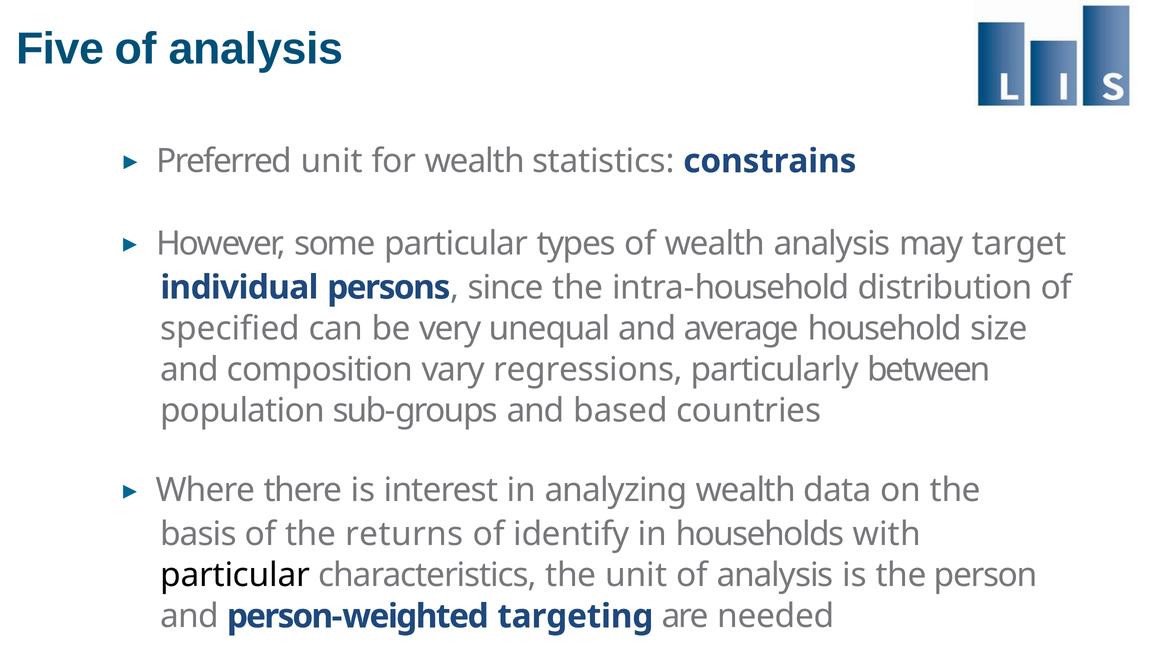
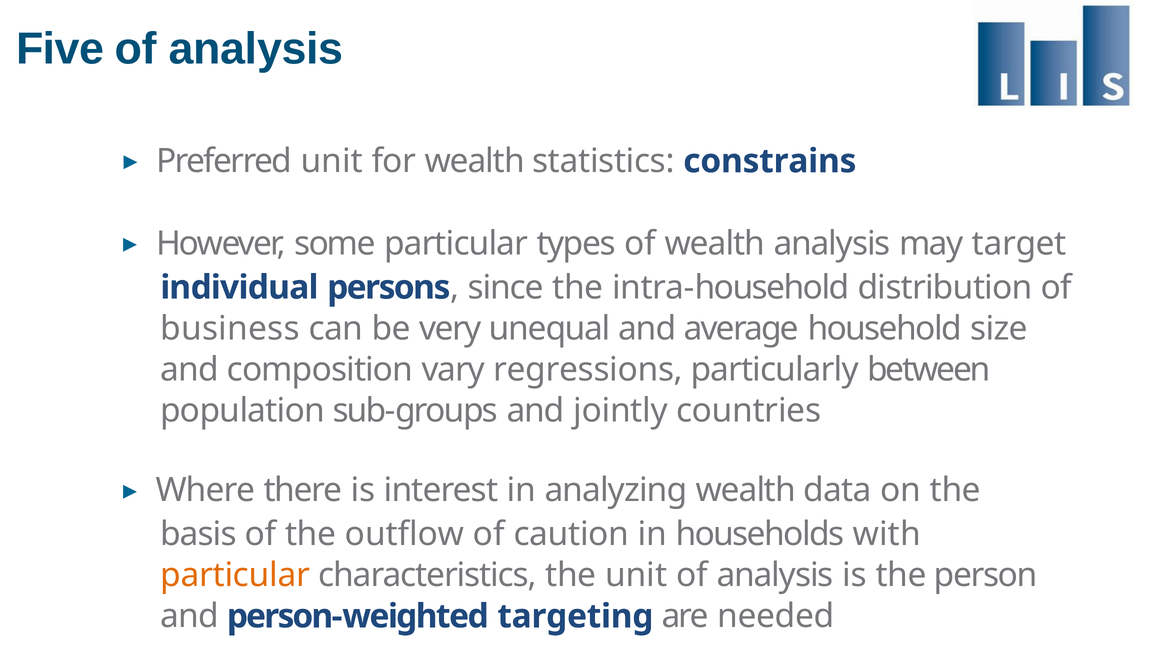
specified: specified -> business
based: based -> jointly
returns: returns -> outflow
identify: identify -> caution
particular at (235, 575) colour: black -> orange
